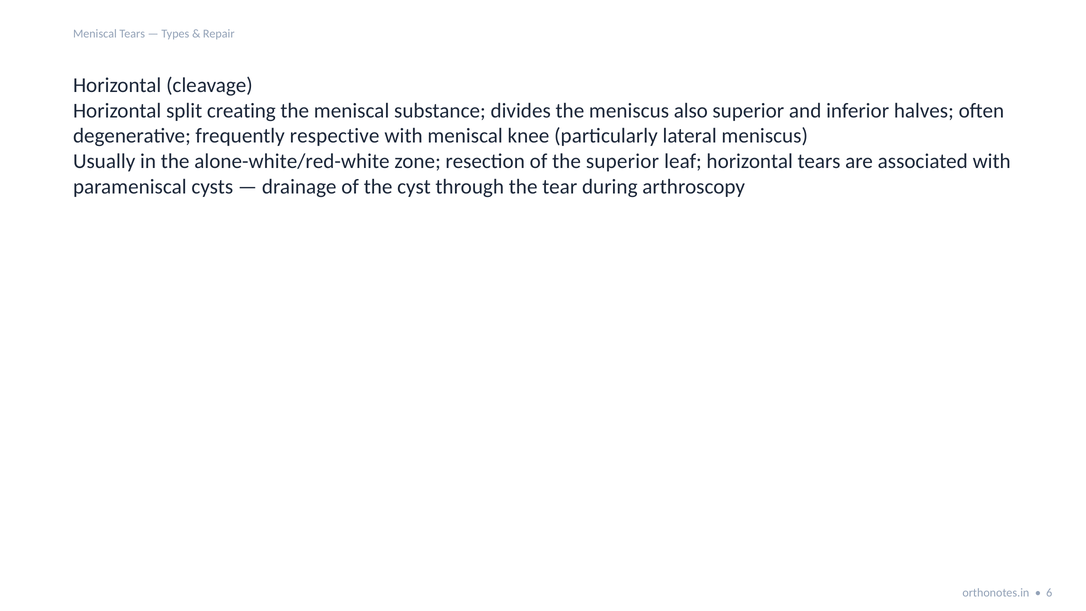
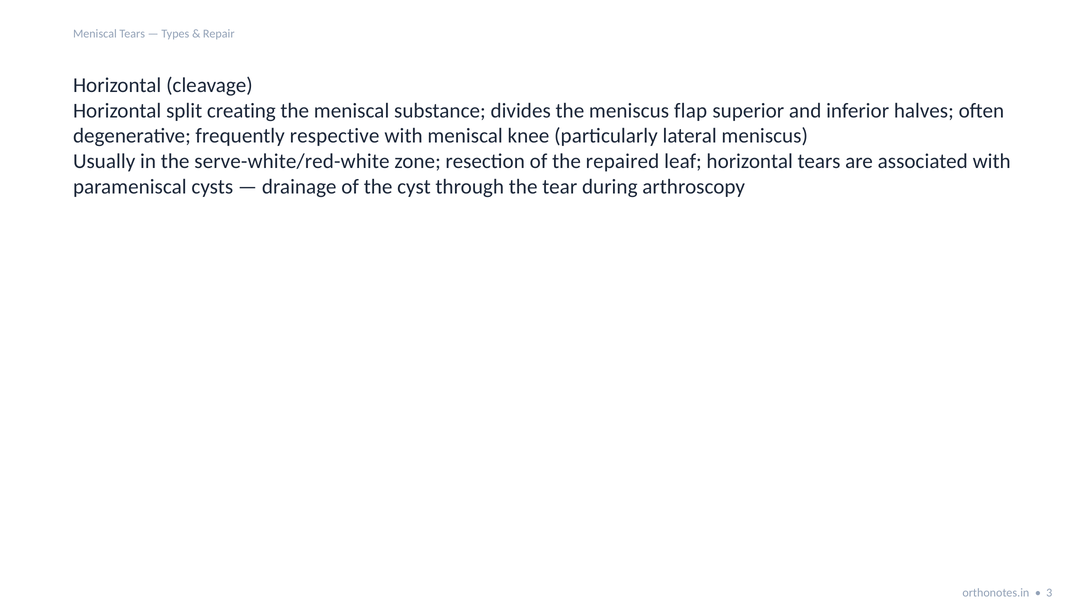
also: also -> flap
alone-white/red-white: alone-white/red-white -> serve-white/red-white
the superior: superior -> repaired
6: 6 -> 3
